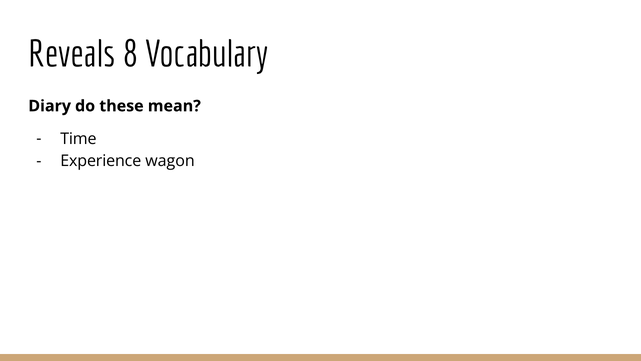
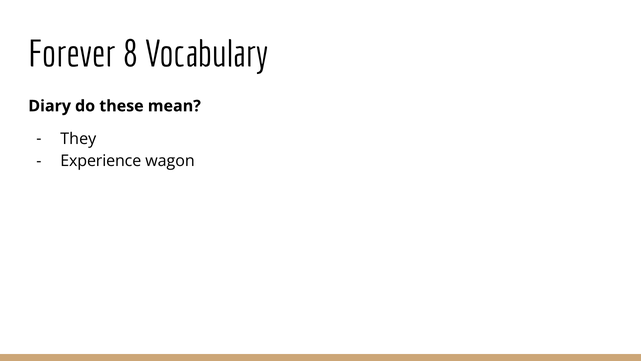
Reveals: Reveals -> Forever
Time: Time -> They
